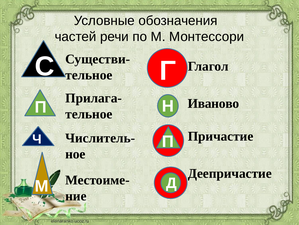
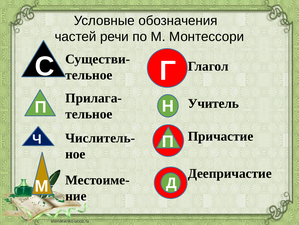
Иваново: Иваново -> Учитель
